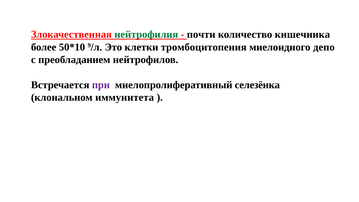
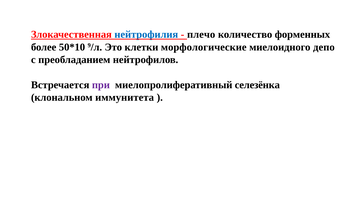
нейтрофилия colour: green -> blue
почти: почти -> плечо
кишечника: кишечника -> форменных
тромбоцитопения: тромбоцитопения -> морфологические
